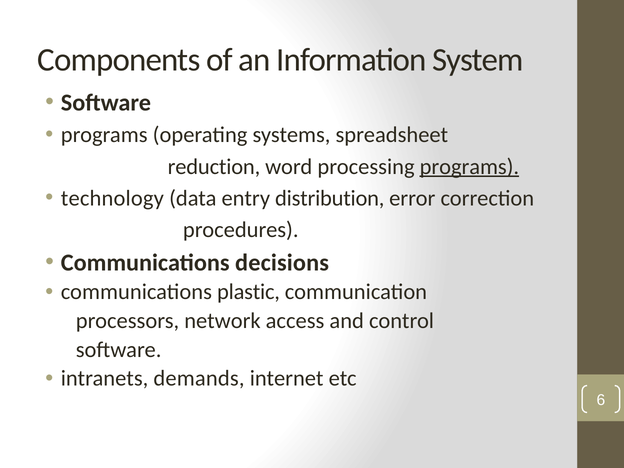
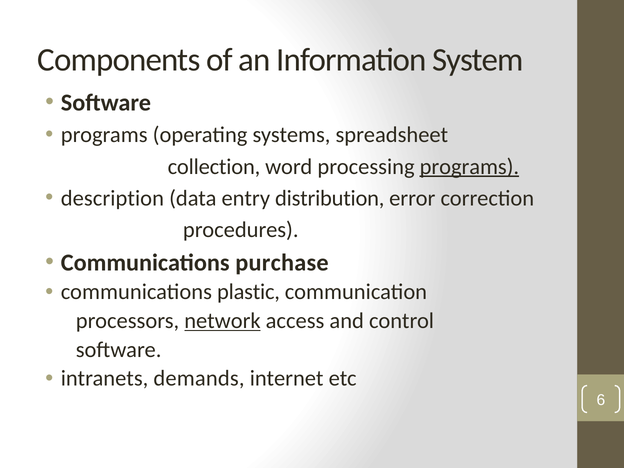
reduction: reduction -> collection
technology: technology -> description
decisions: decisions -> purchase
network underline: none -> present
